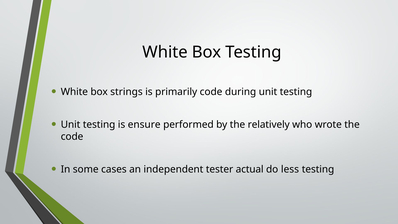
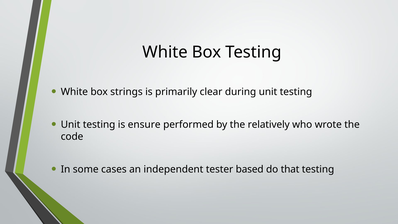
primarily code: code -> clear
actual: actual -> based
less: less -> that
